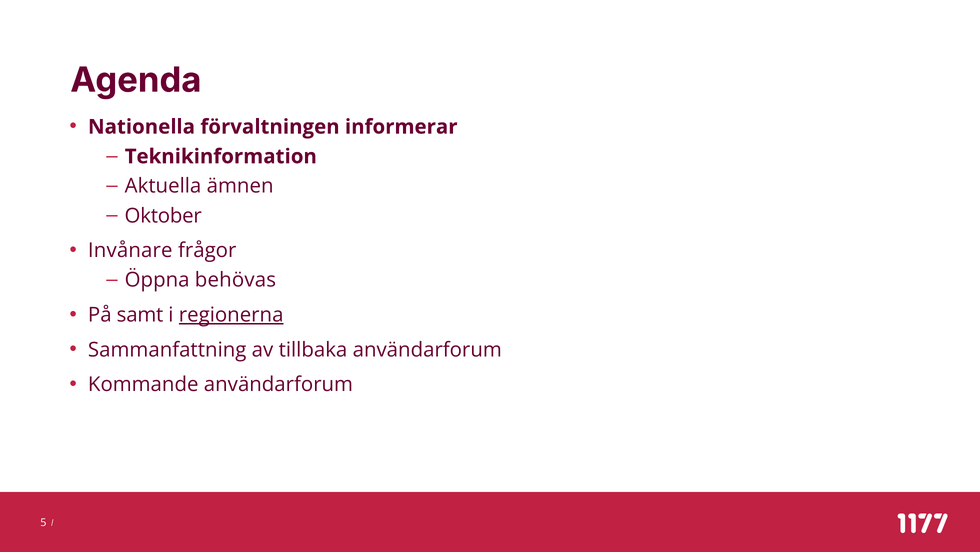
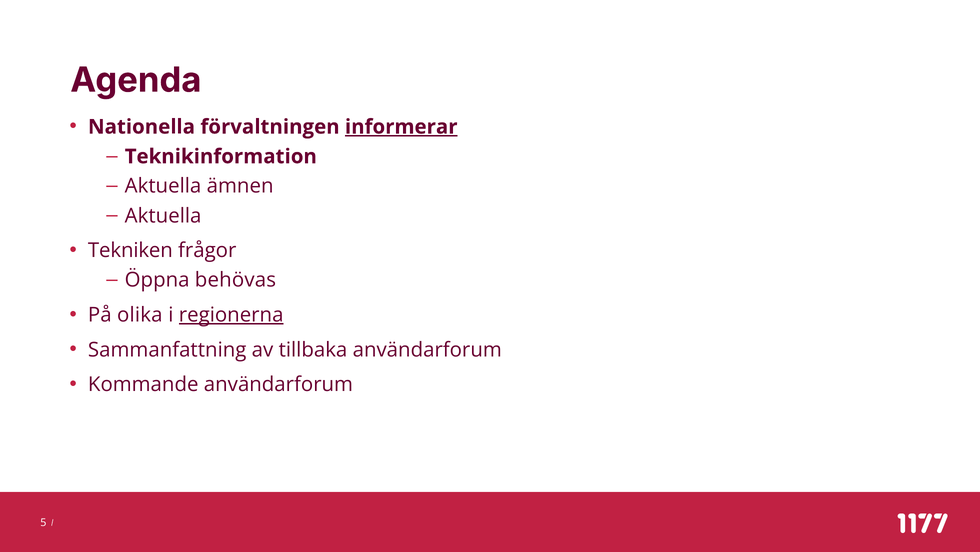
informerar underline: none -> present
Oktober at (163, 216): Oktober -> Aktuella
Invånare: Invånare -> Tekniken
samt: samt -> olika
